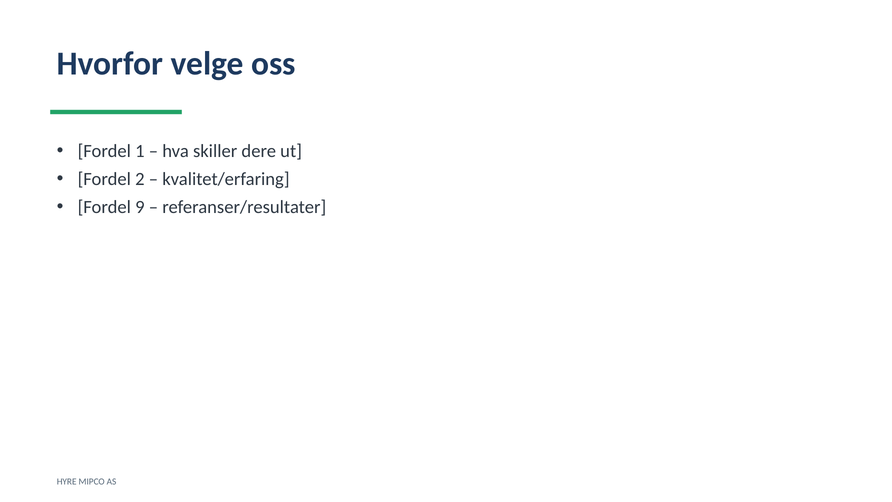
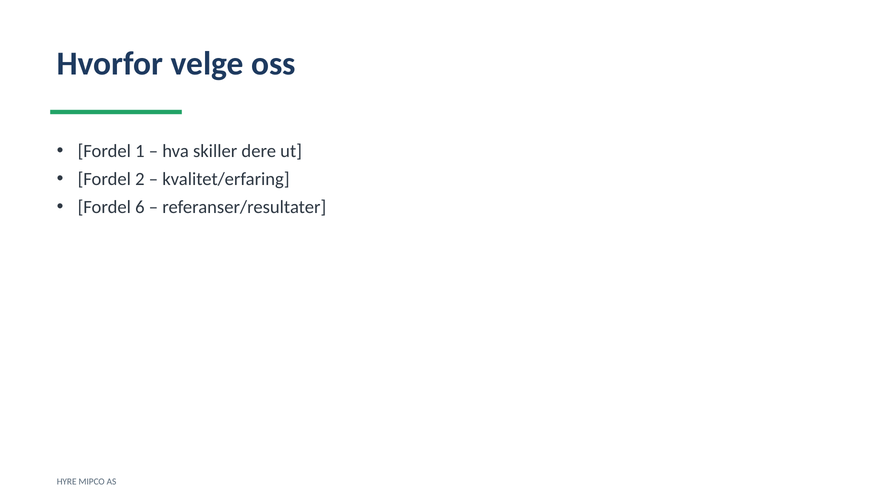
9: 9 -> 6
